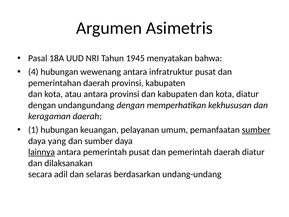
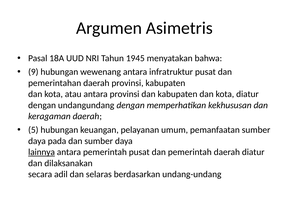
4: 4 -> 9
1: 1 -> 5
sumber at (256, 130) underline: present -> none
yang: yang -> pada
